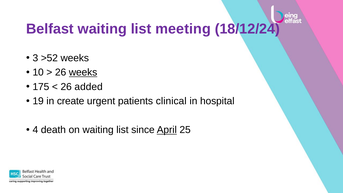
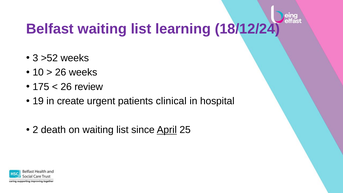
meeting: meeting -> learning
weeks at (83, 72) underline: present -> none
added: added -> review
4: 4 -> 2
